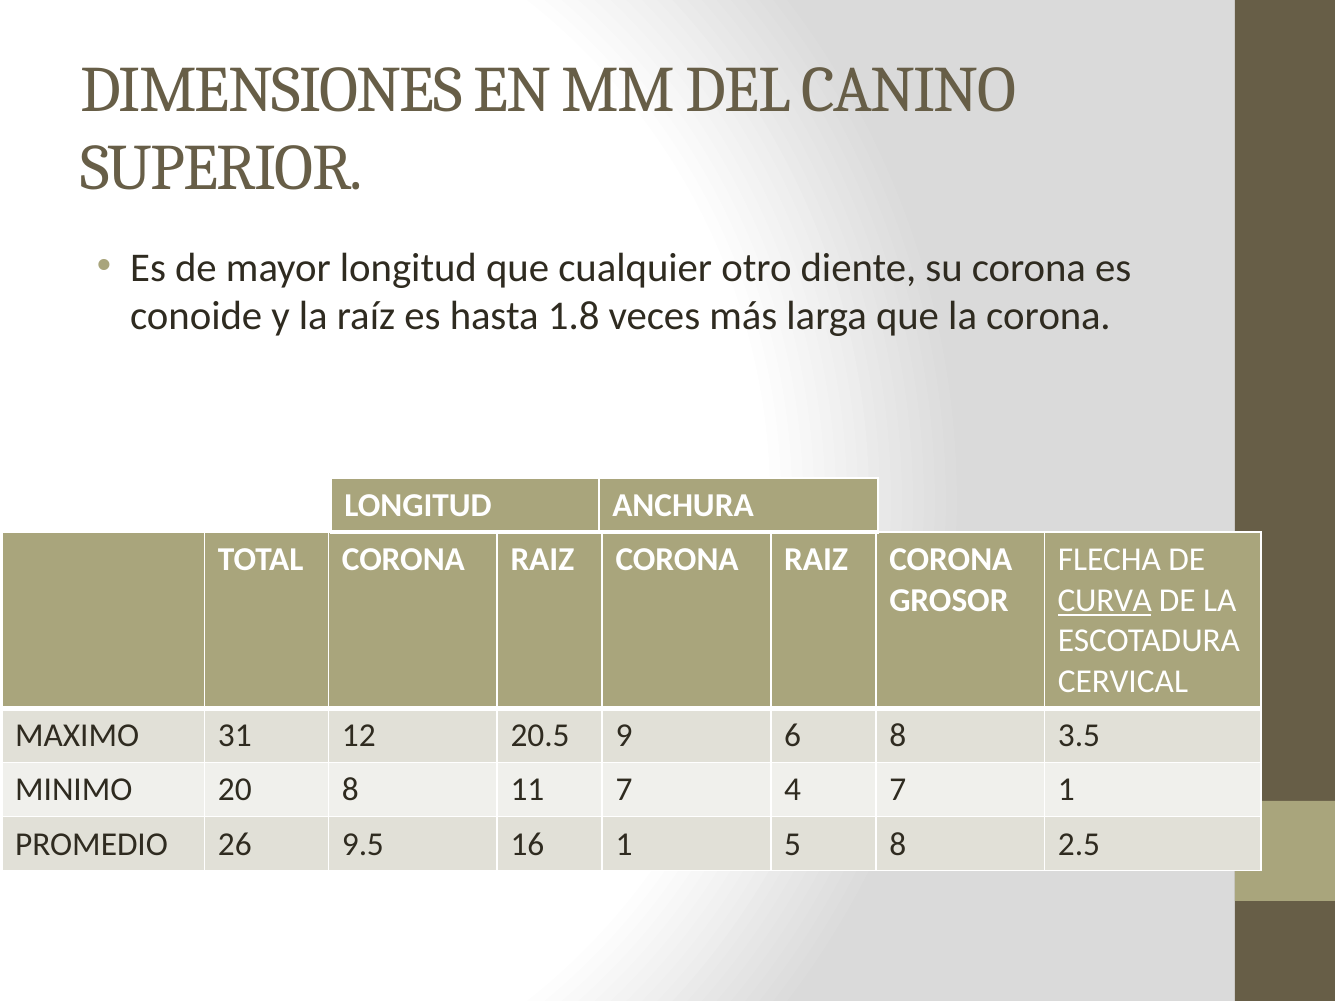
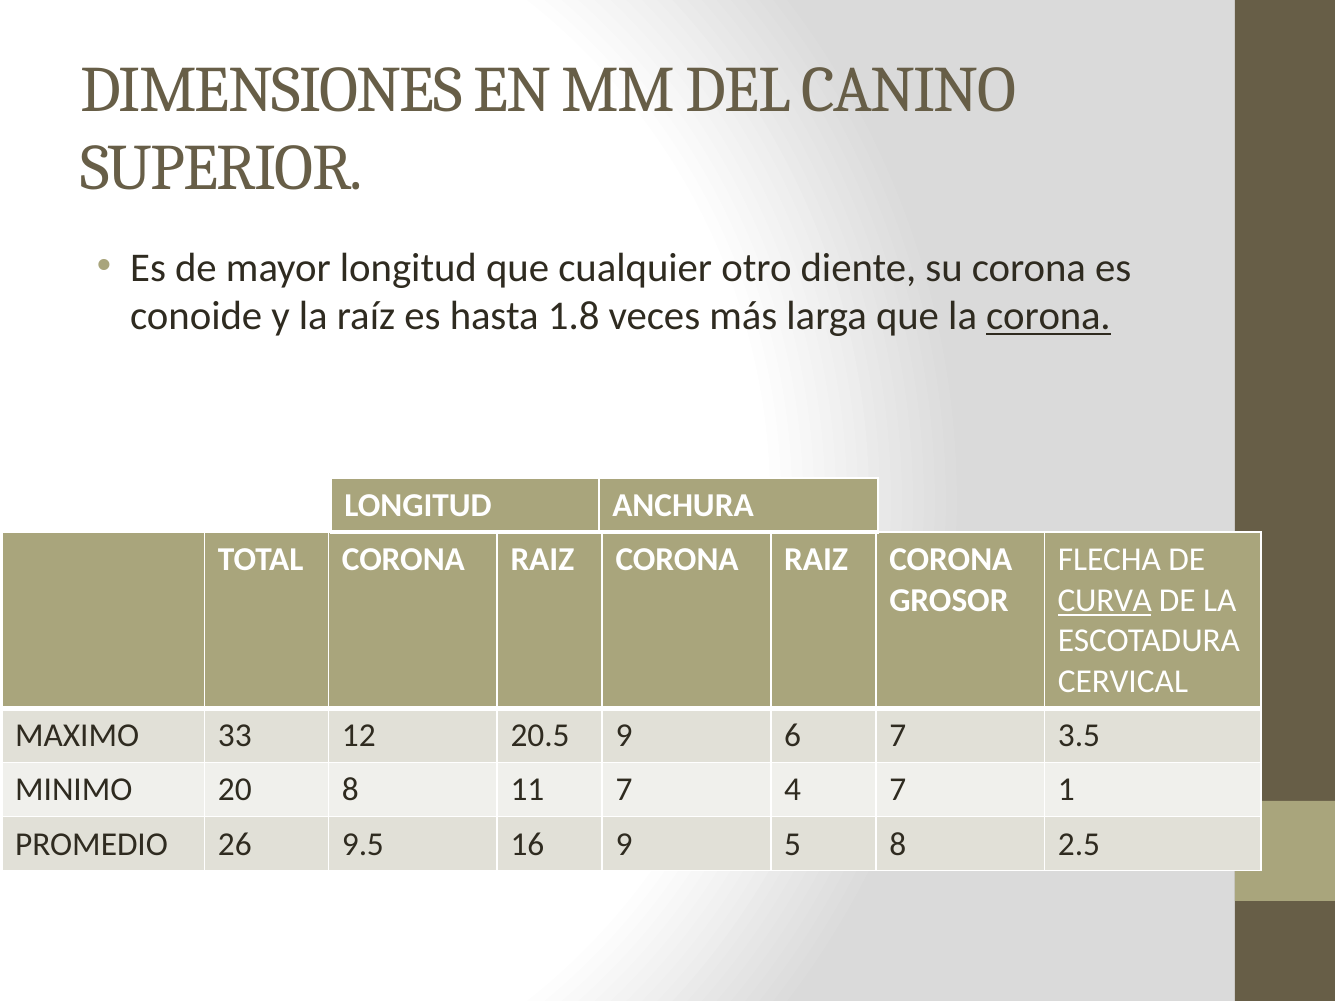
corona at (1048, 317) underline: none -> present
31: 31 -> 33
6 8: 8 -> 7
16 1: 1 -> 9
